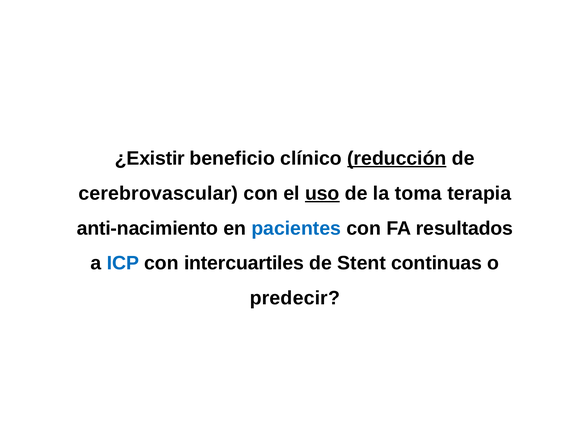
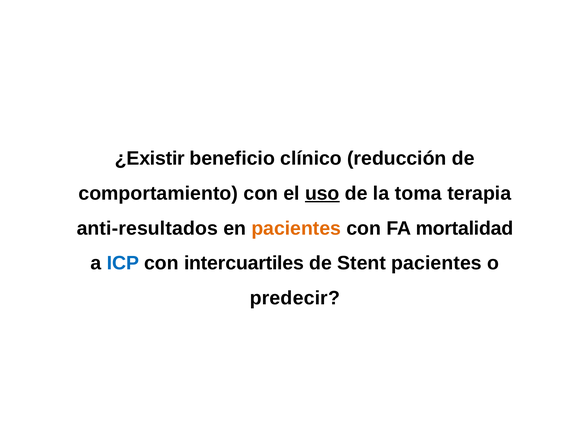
reducción underline: present -> none
cerebrovascular: cerebrovascular -> comportamiento
anti-nacimiento: anti-nacimiento -> anti-resultados
pacientes at (296, 228) colour: blue -> orange
resultados: resultados -> mortalidad
Stent continuas: continuas -> pacientes
